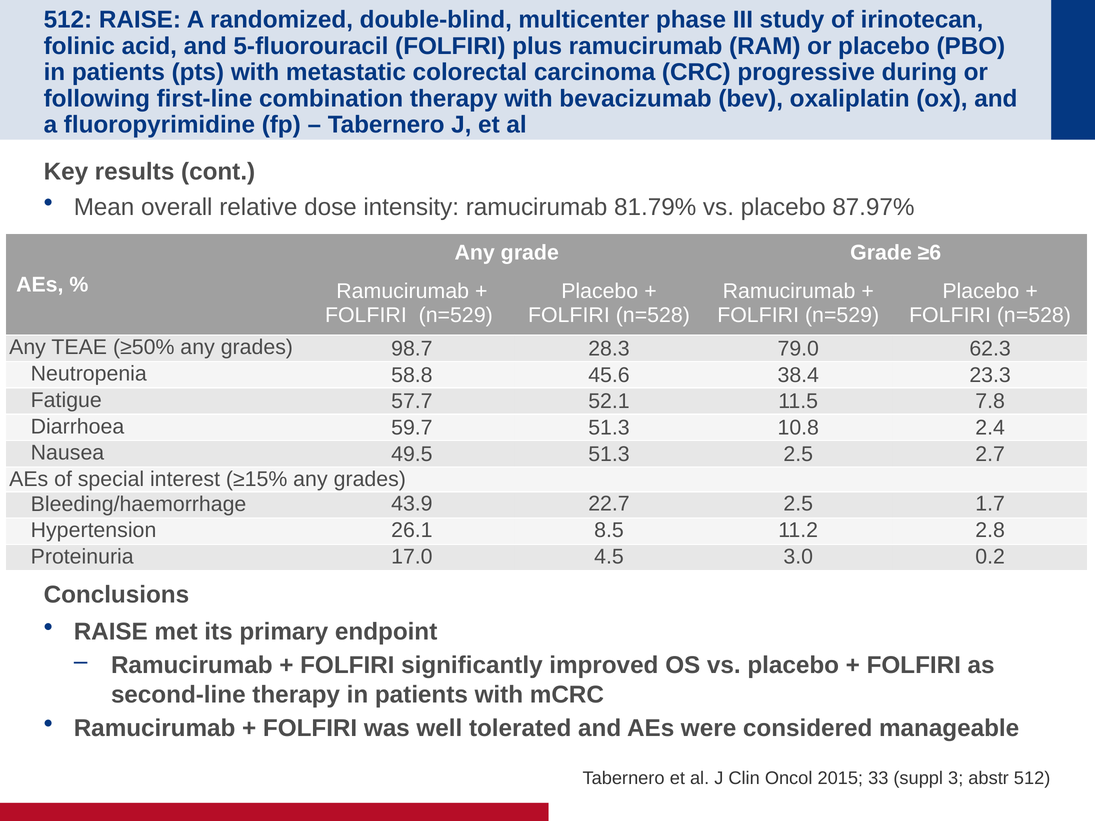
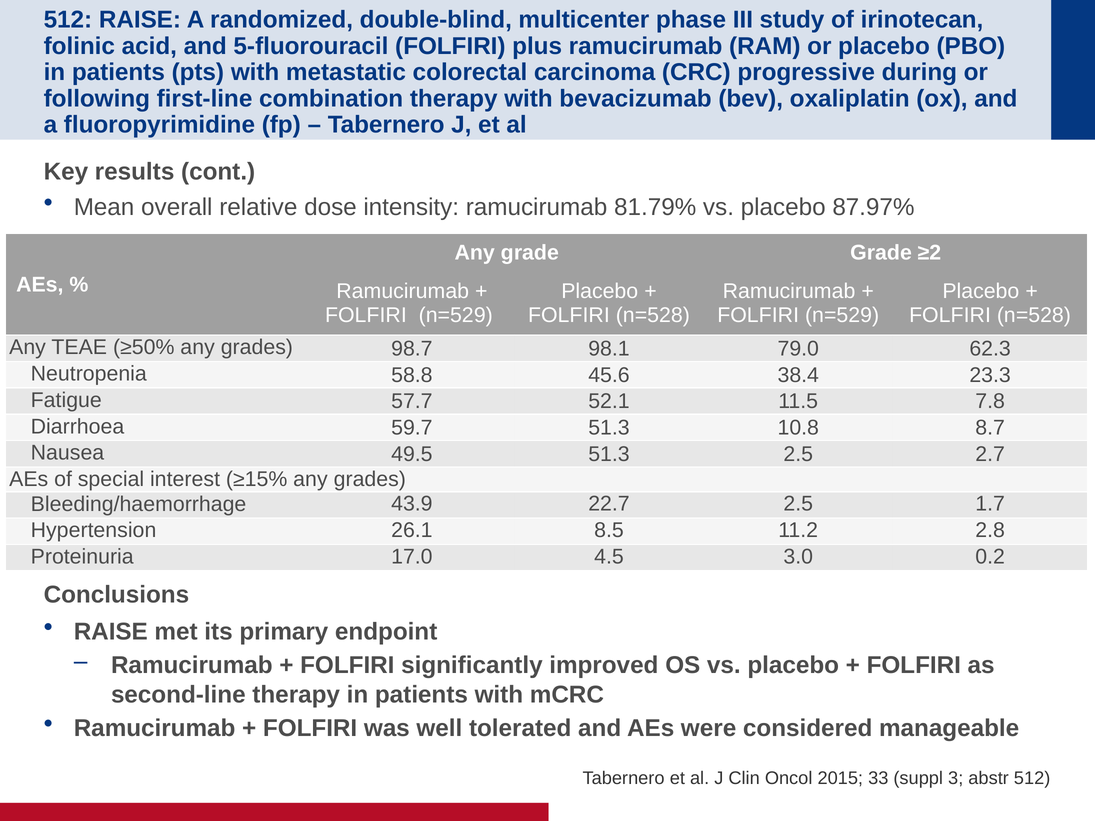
≥6: ≥6 -> ≥2
28.3: 28.3 -> 98.1
2.4: 2.4 -> 8.7
